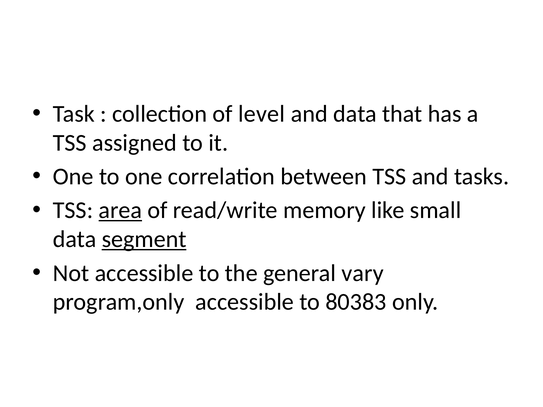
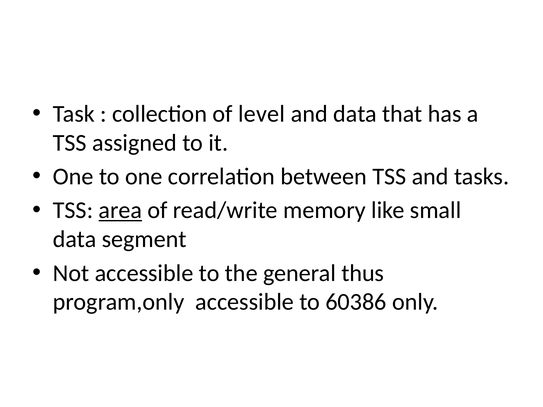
segment underline: present -> none
vary: vary -> thus
80383: 80383 -> 60386
